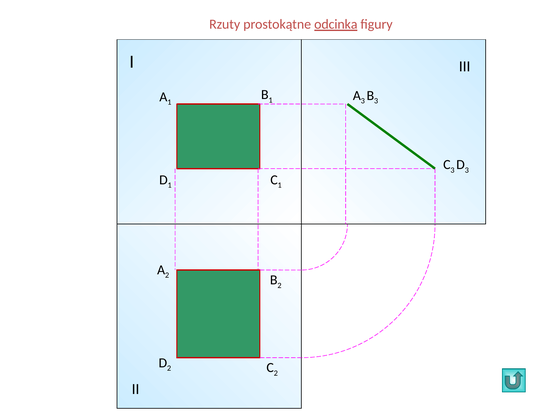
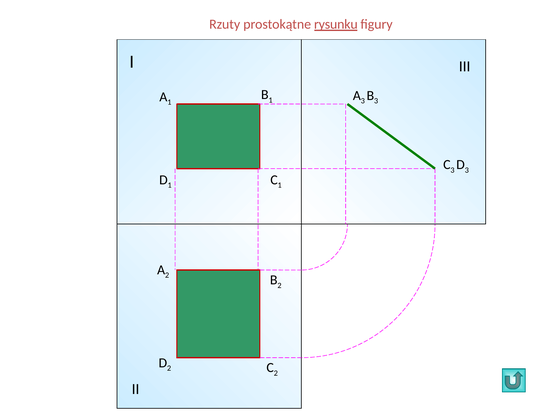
odcinka: odcinka -> rysunku
